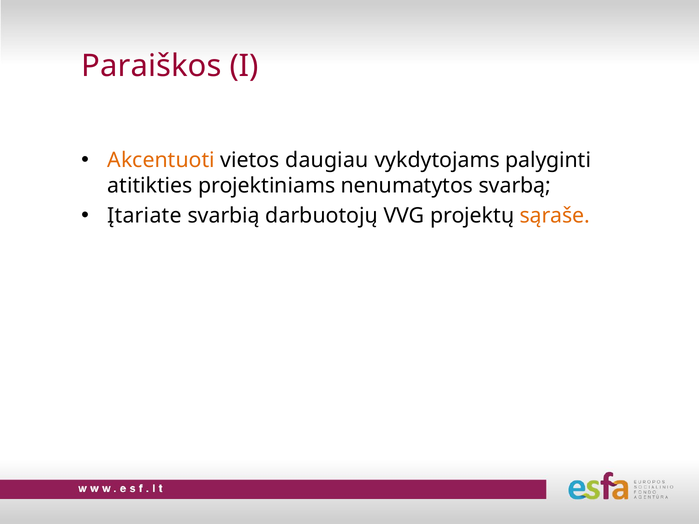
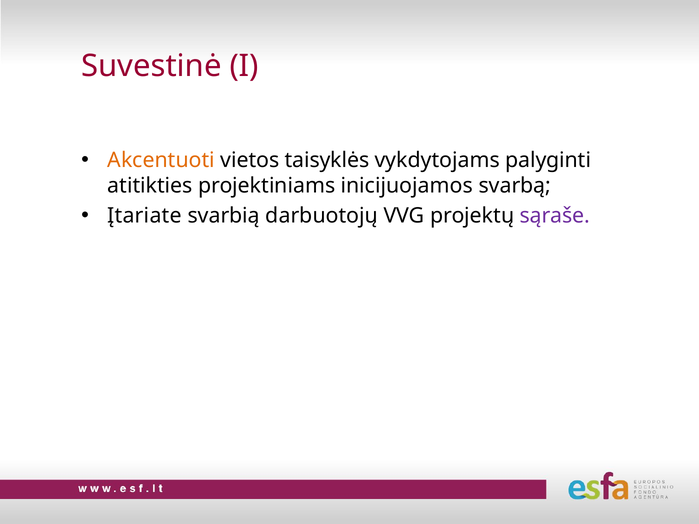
Paraiškos: Paraiškos -> Suvestinė
daugiau: daugiau -> taisyklės
nenumatytos: nenumatytos -> inicijuojamos
sąraše colour: orange -> purple
